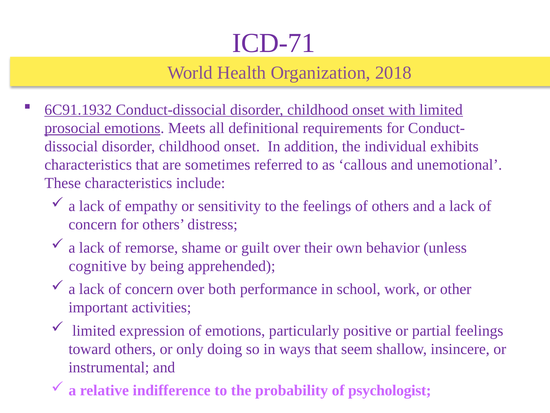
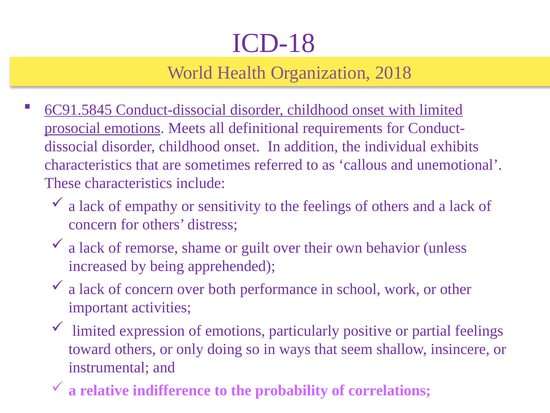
ICD-71: ICD-71 -> ICD-18
6C91.1932: 6C91.1932 -> 6C91.5845
cognitive: cognitive -> increased
psychologist: psychologist -> correlations
